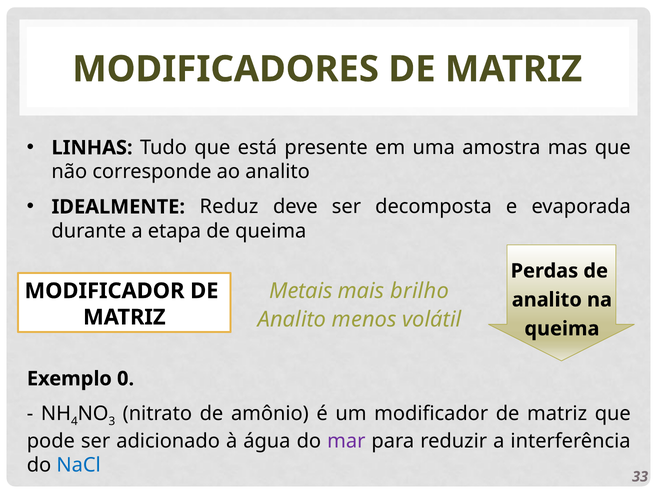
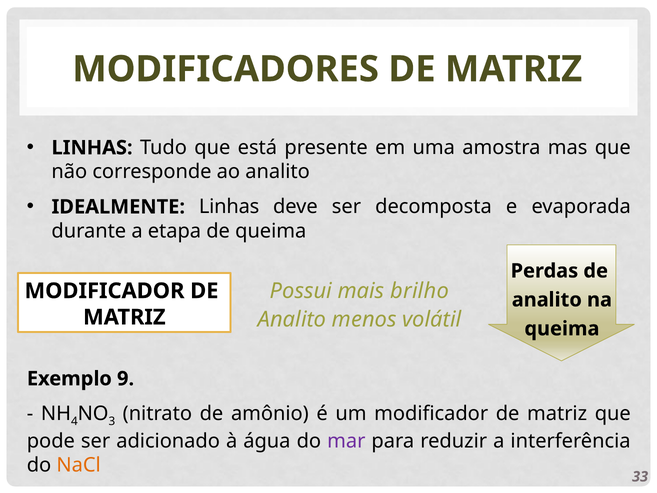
IDEALMENTE Reduz: Reduz -> Linhas
Metais: Metais -> Possui
0: 0 -> 9
NaCl colour: blue -> orange
